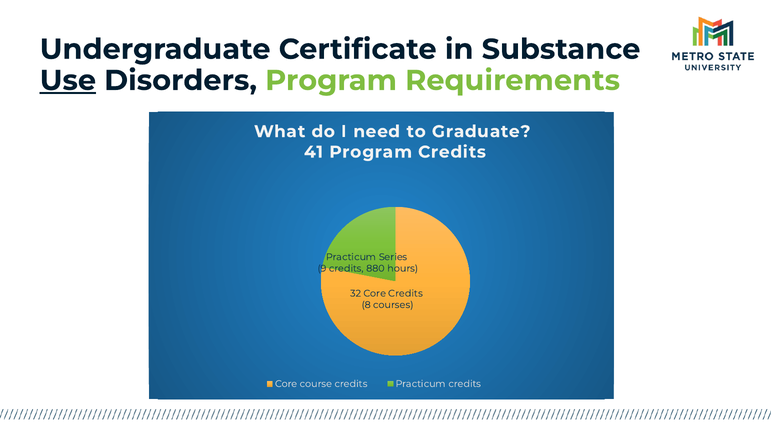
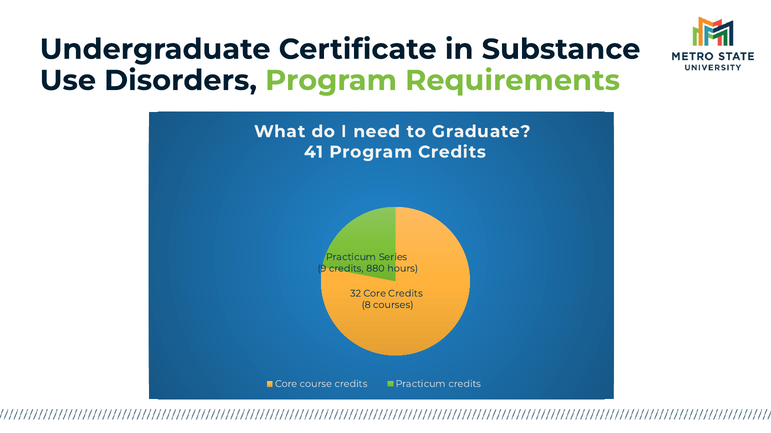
Use underline: present -> none
